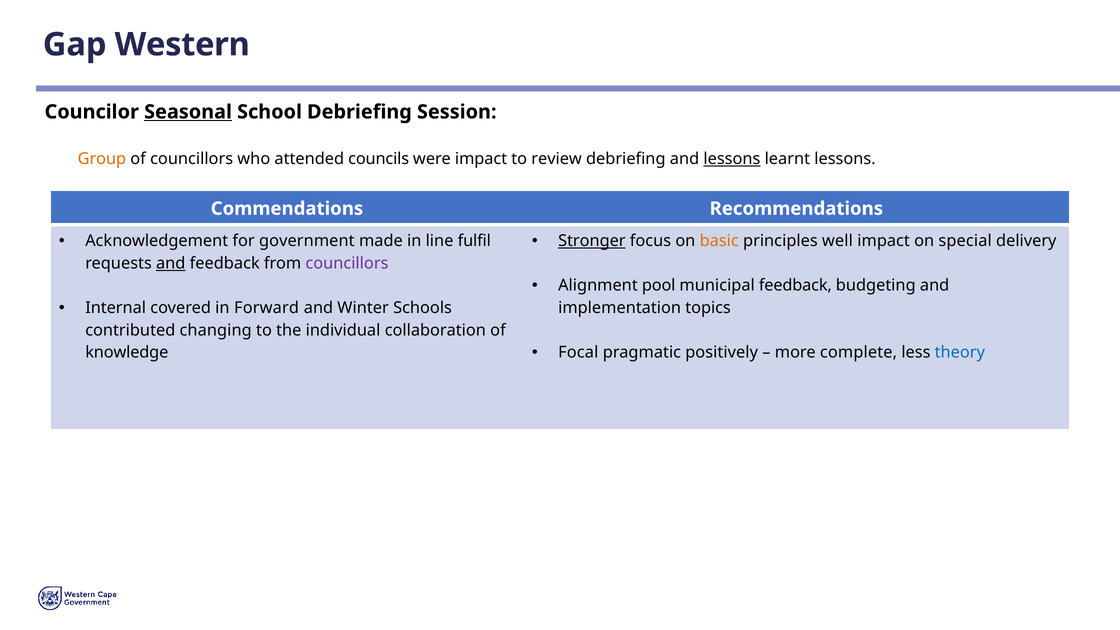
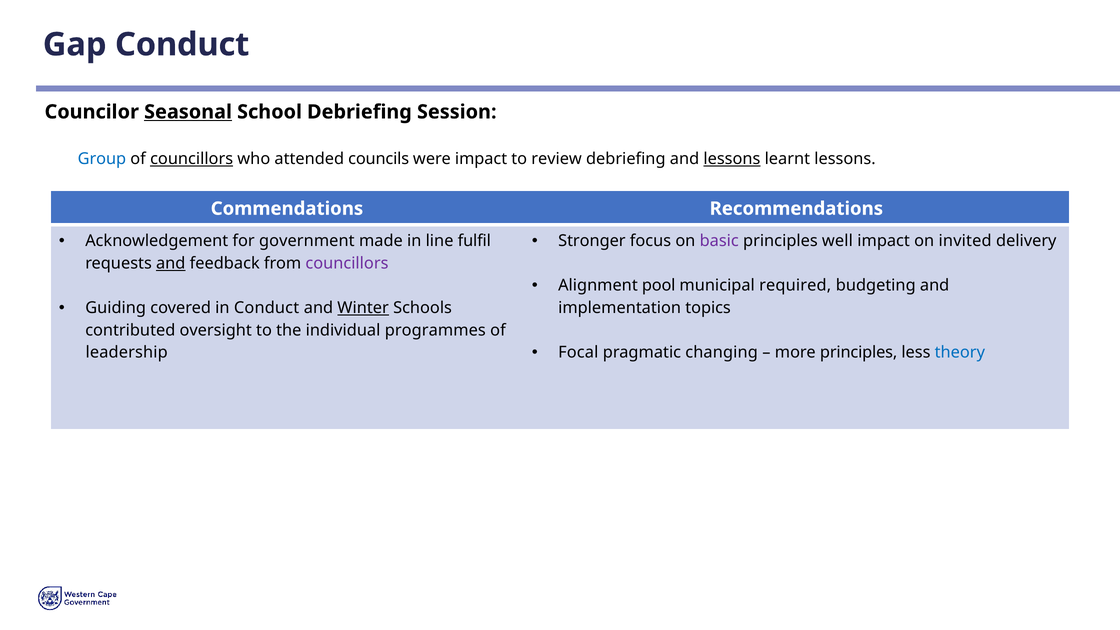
Gap Western: Western -> Conduct
Group colour: orange -> blue
councillors at (192, 159) underline: none -> present
Stronger underline: present -> none
basic colour: orange -> purple
special: special -> invited
municipal feedback: feedback -> required
Internal: Internal -> Guiding
in Forward: Forward -> Conduct
Winter underline: none -> present
changing: changing -> oversight
collaboration: collaboration -> programmes
positively: positively -> changing
more complete: complete -> principles
knowledge: knowledge -> leadership
